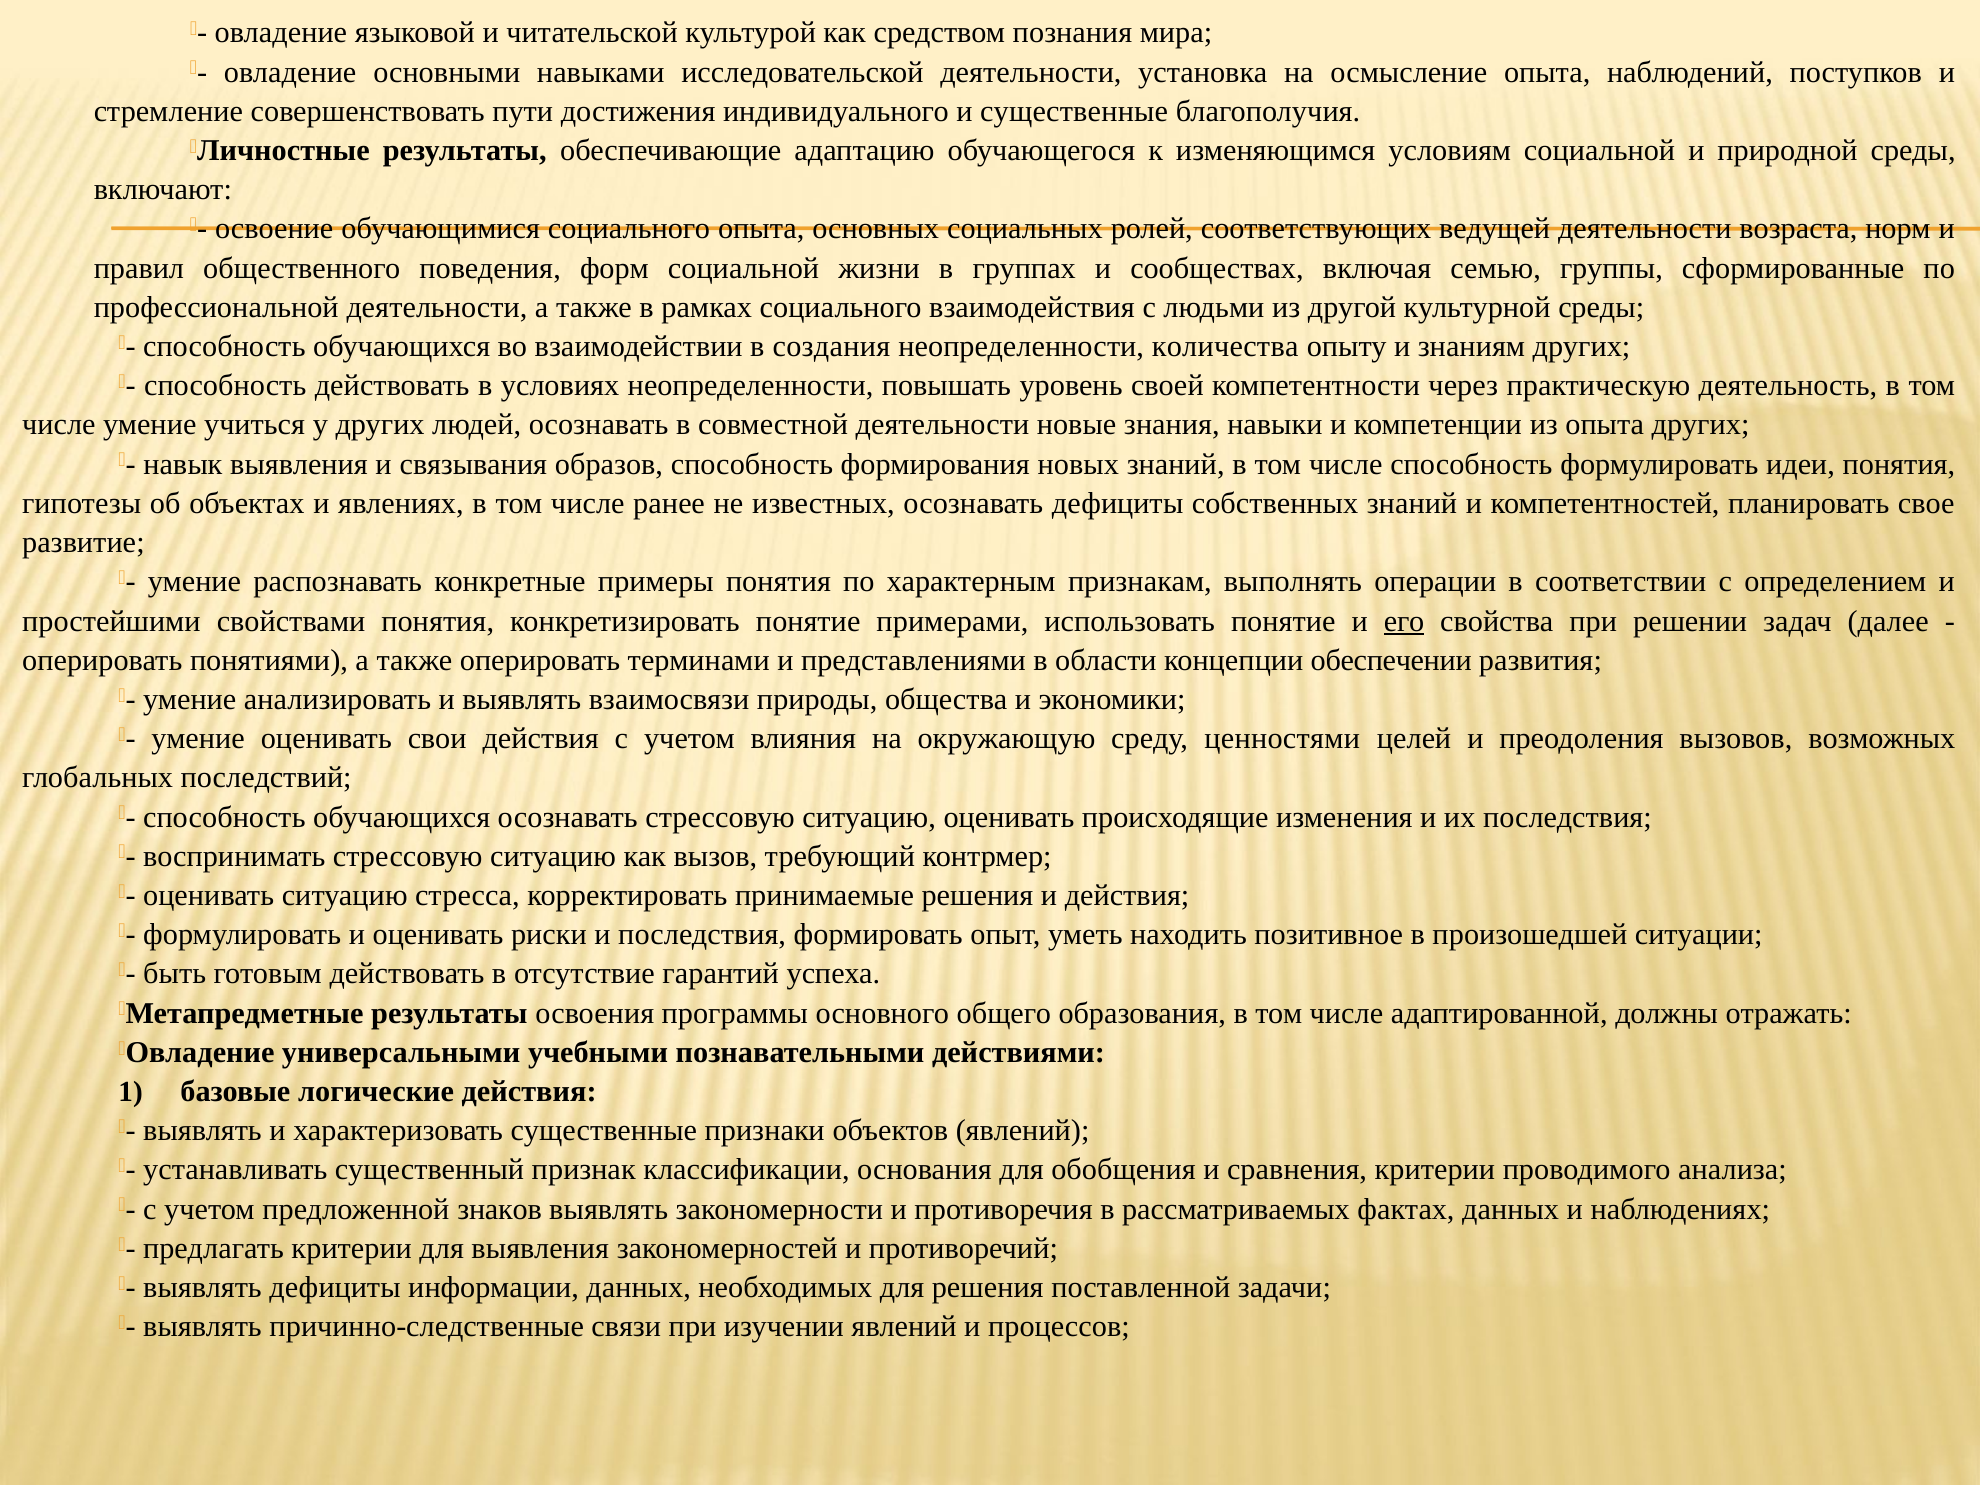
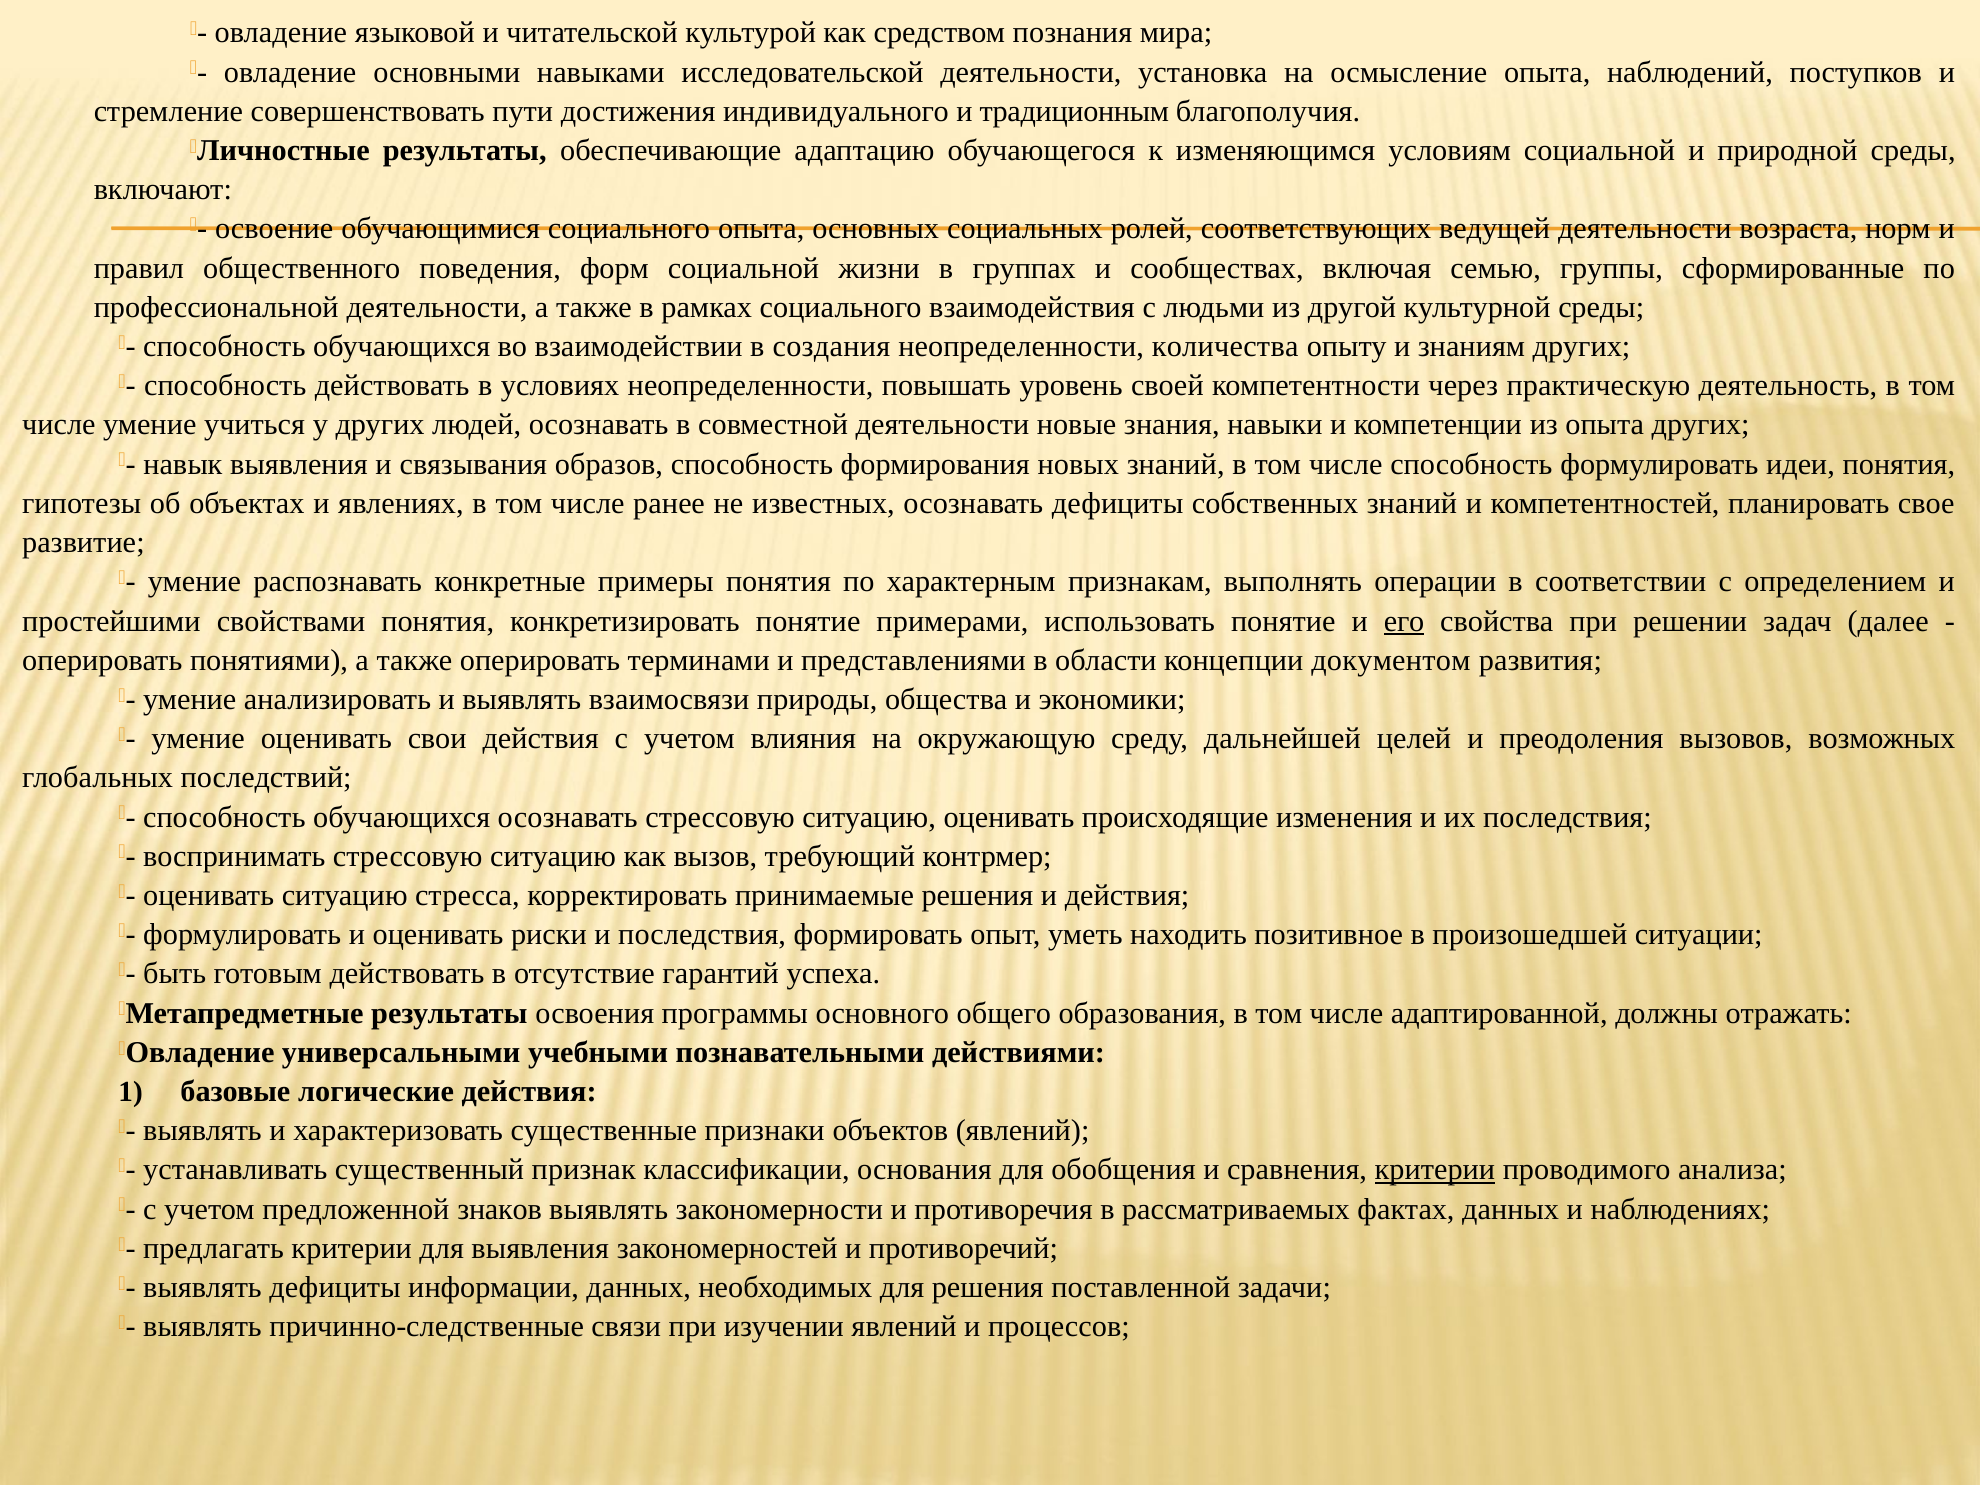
и существенные: существенные -> традиционным
обеспечении: обеспечении -> документом
ценностями: ценностями -> дальнейшей
критерии at (1435, 1170) underline: none -> present
